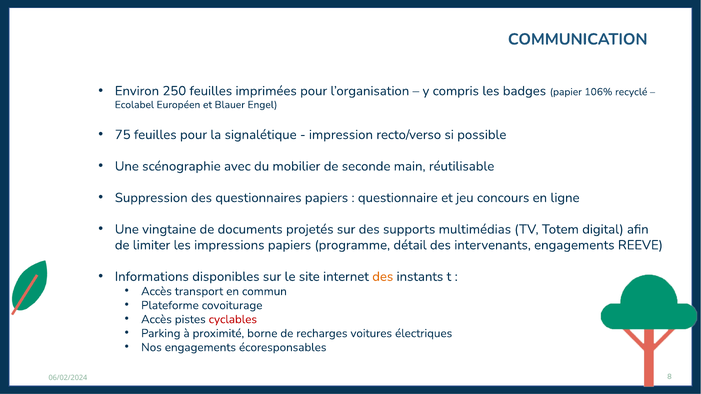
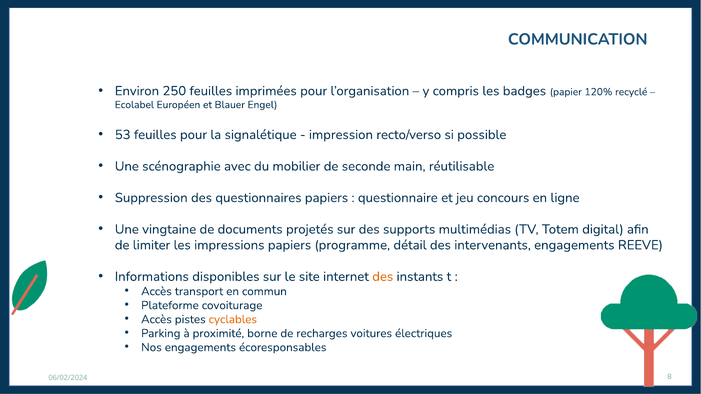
106%: 106% -> 120%
75: 75 -> 53
cyclables colour: red -> orange
